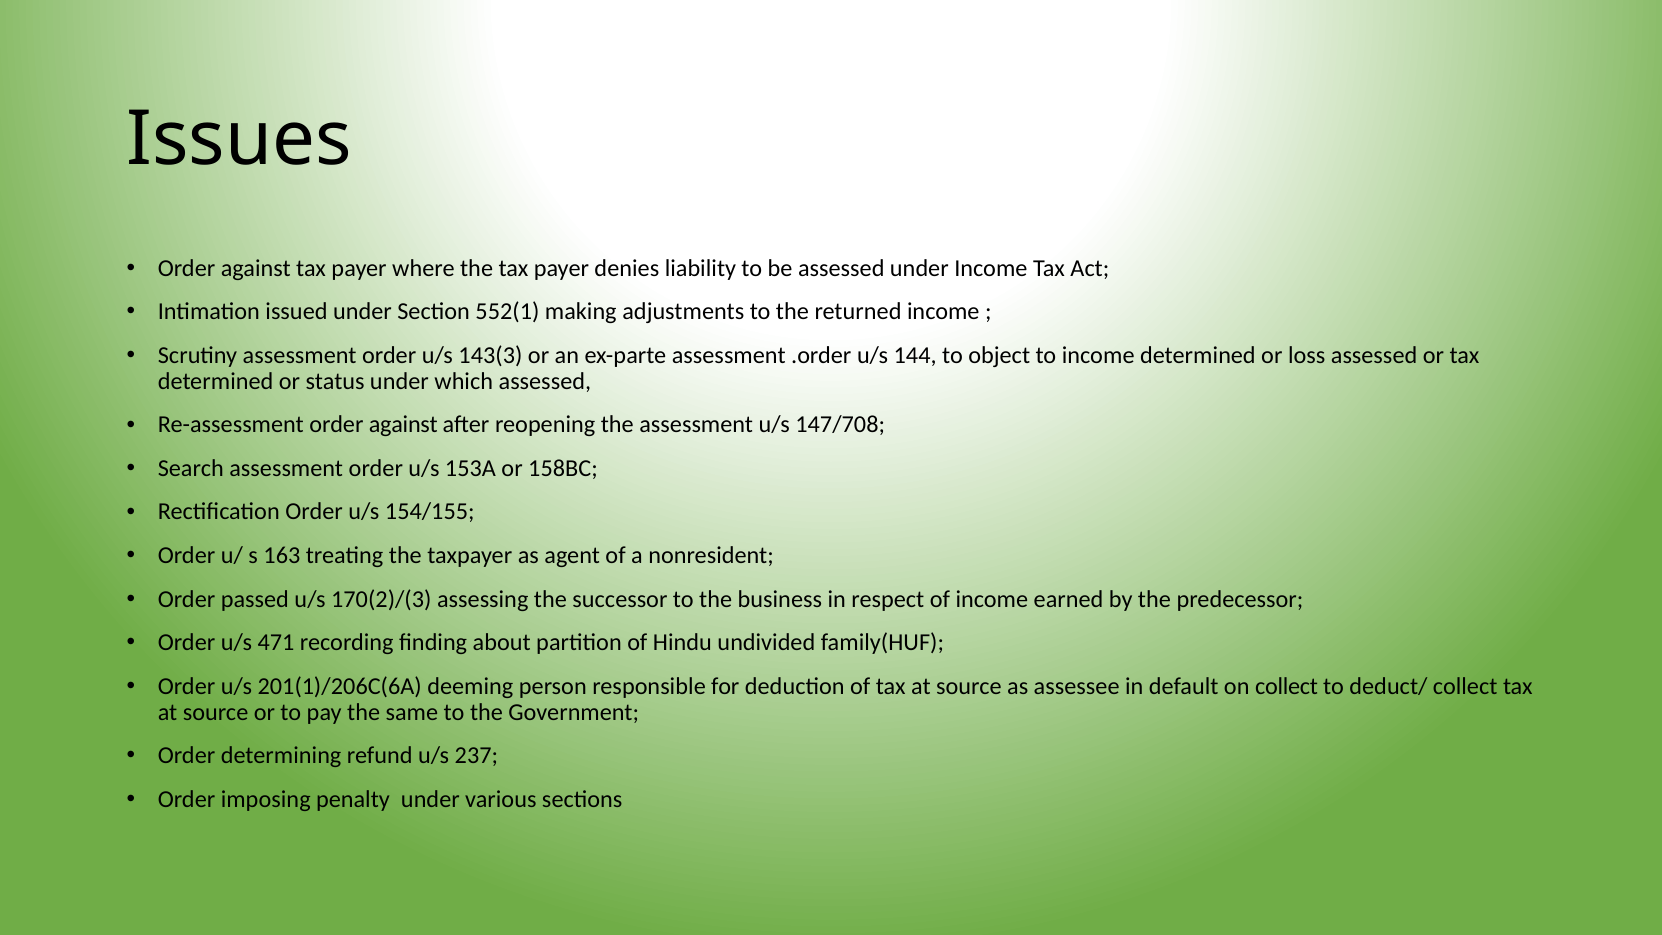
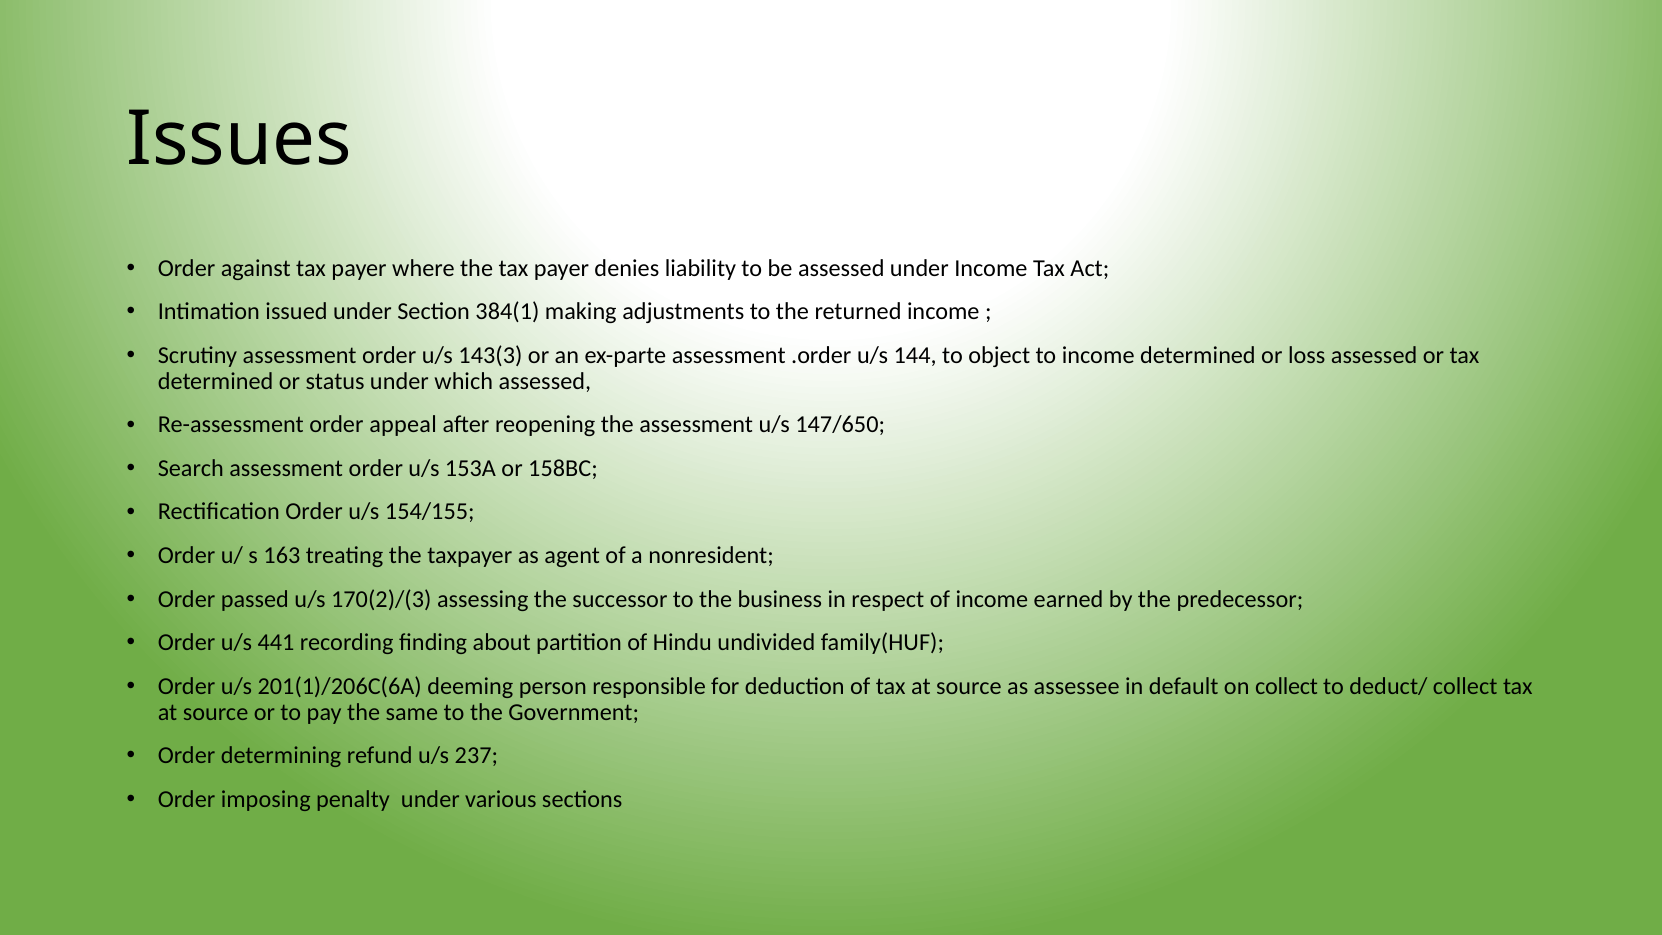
552(1: 552(1 -> 384(1
Re-assessment order against: against -> appeal
147/708: 147/708 -> 147/650
471: 471 -> 441
